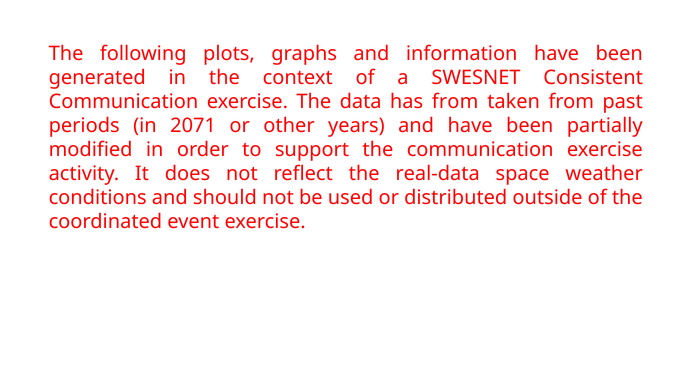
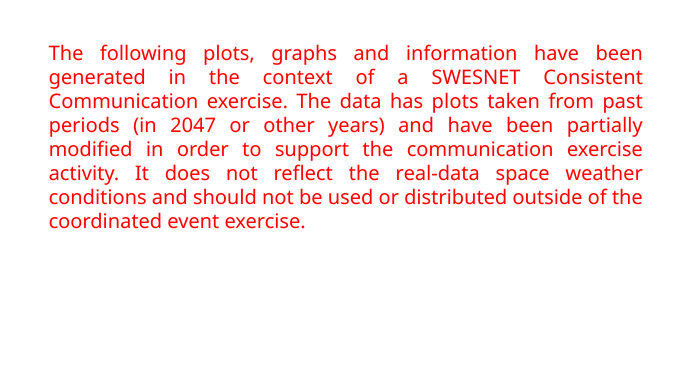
has from: from -> plots
2071: 2071 -> 2047
